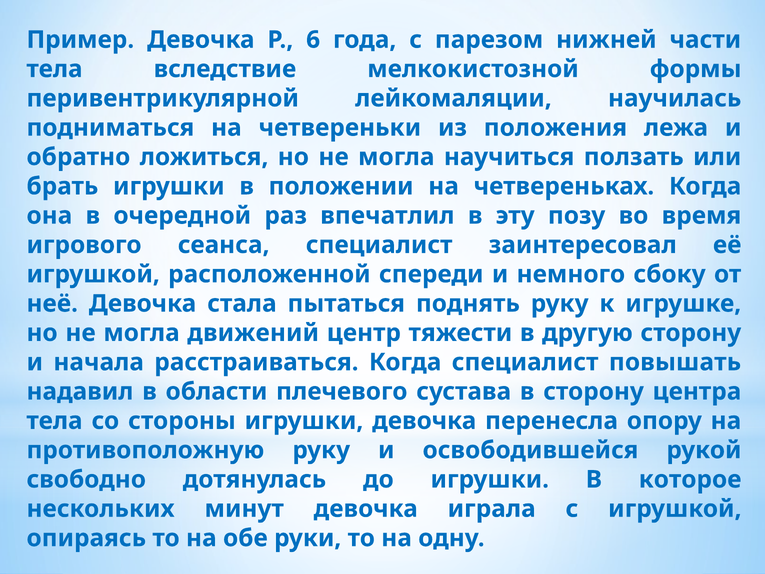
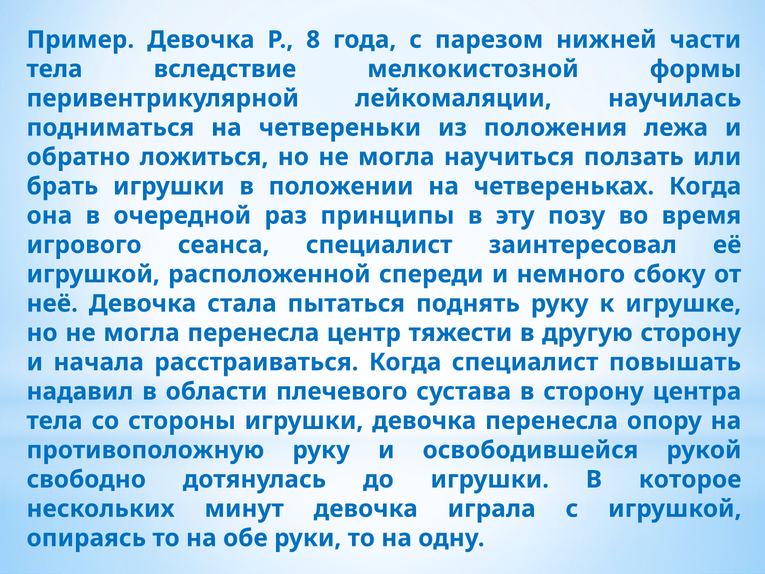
6: 6 -> 8
впечатлил: впечатлил -> принципы
могла движений: движений -> перенесла
